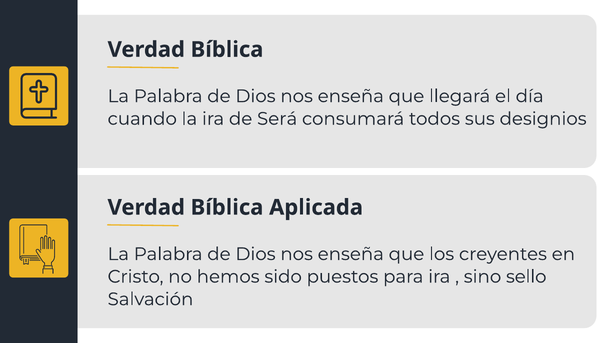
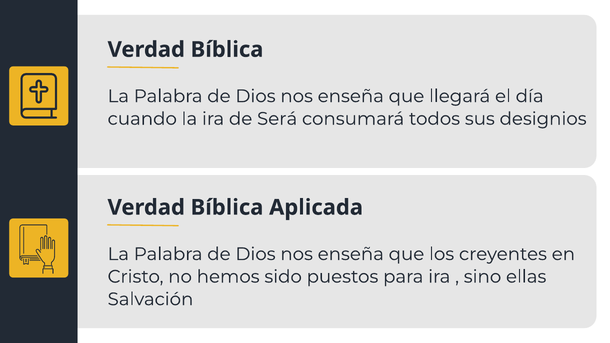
sello: sello -> ellas
